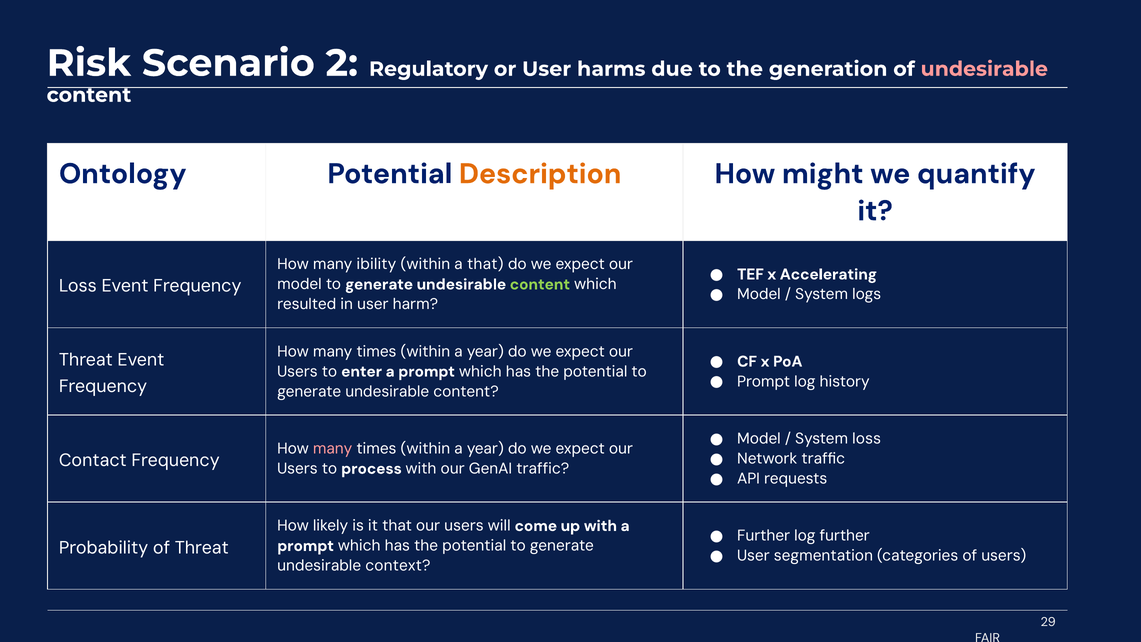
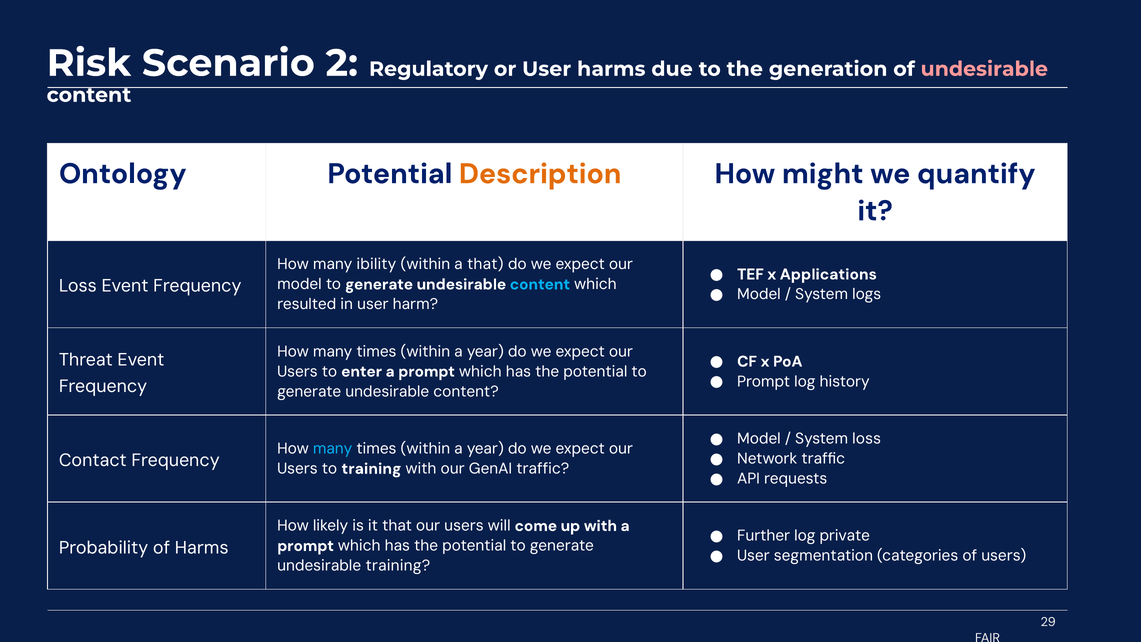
Accelerating: Accelerating -> Applications
content at (540, 284) colour: light green -> light blue
many at (333, 449) colour: pink -> light blue
to process: process -> training
log further: further -> private
of Threat: Threat -> Harms
undesirable context: context -> training
